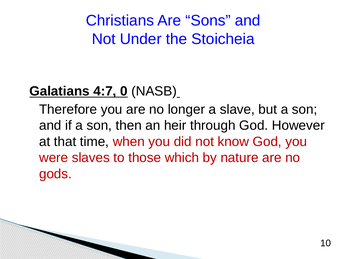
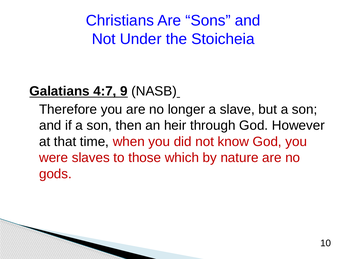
0: 0 -> 9
